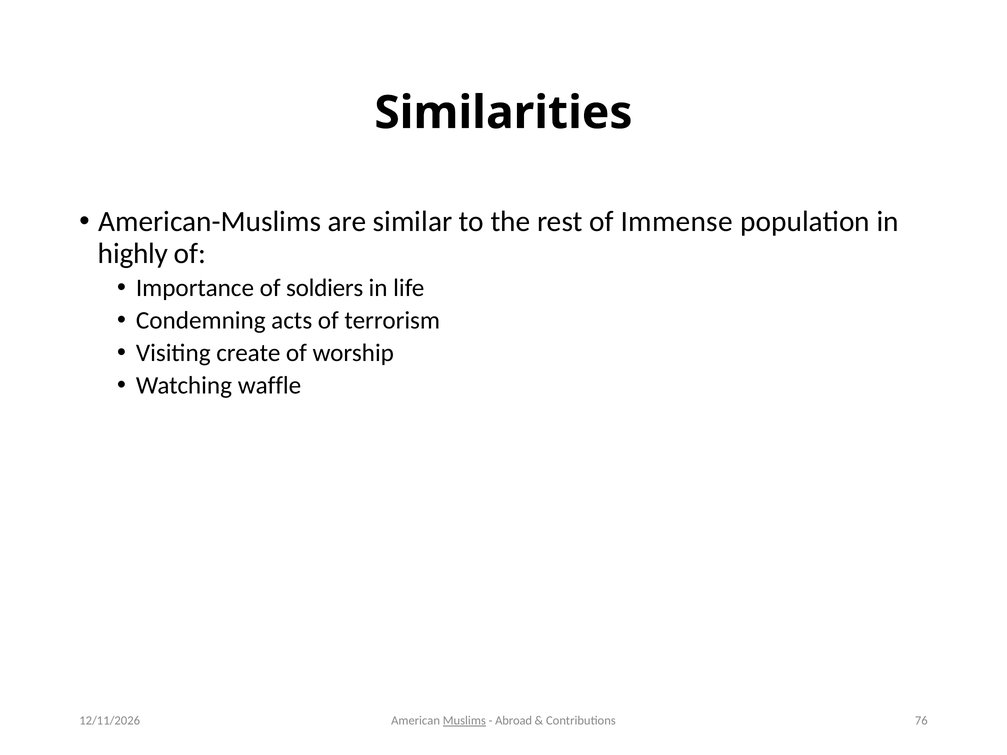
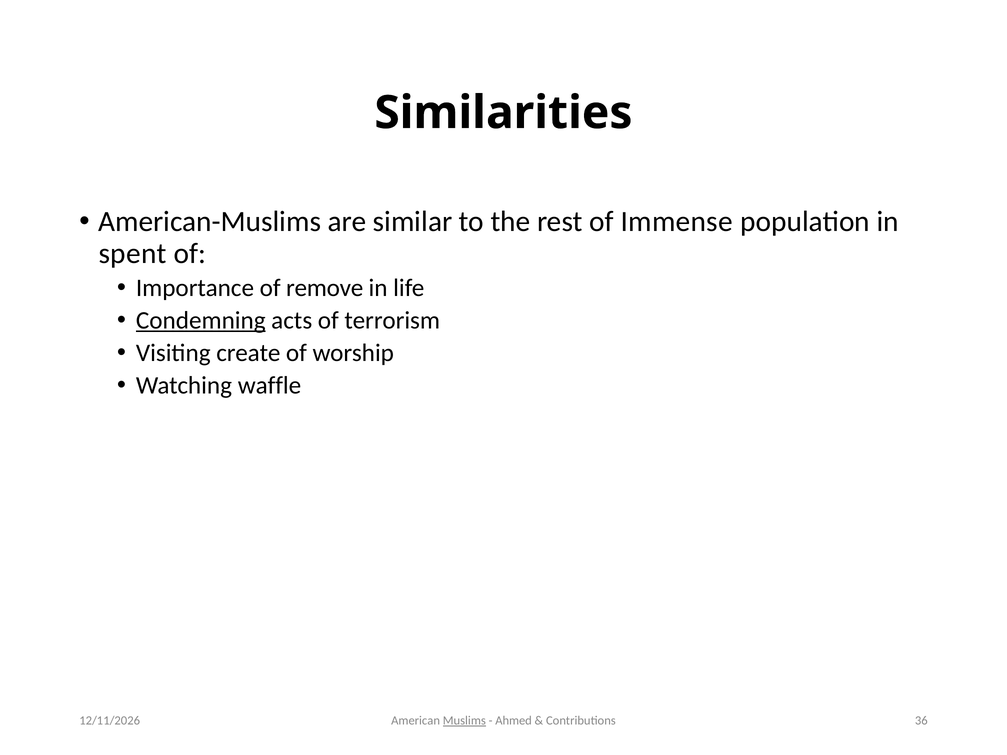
highly: highly -> spent
soldiers: soldiers -> remove
Condemning underline: none -> present
Abroad: Abroad -> Ahmed
76: 76 -> 36
